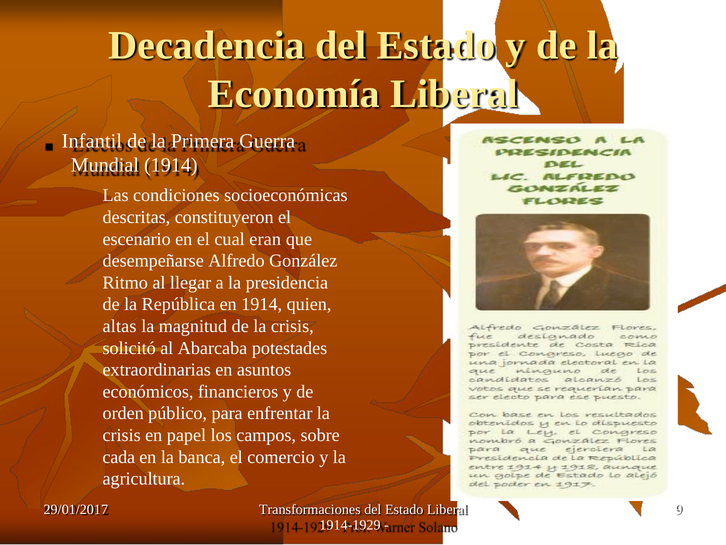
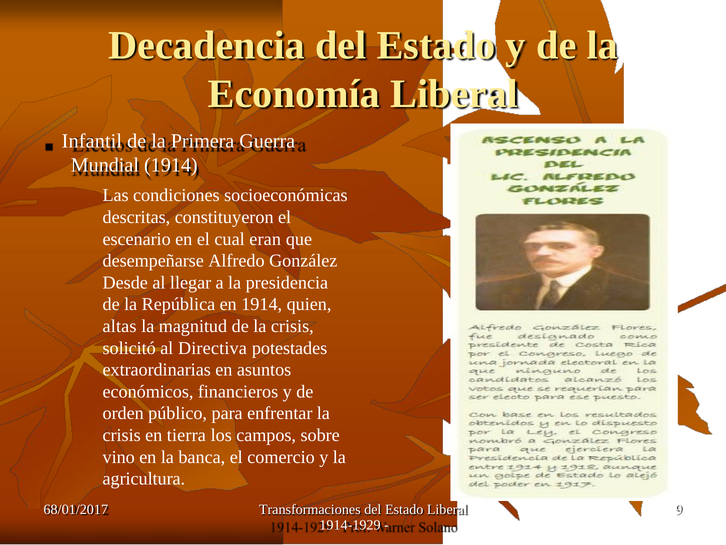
Ritmo: Ritmo -> Desde
Abarcaba: Abarcaba -> Directiva
papel: papel -> tierra
cada: cada -> vino
29/01/2017: 29/01/2017 -> 68/01/2017
